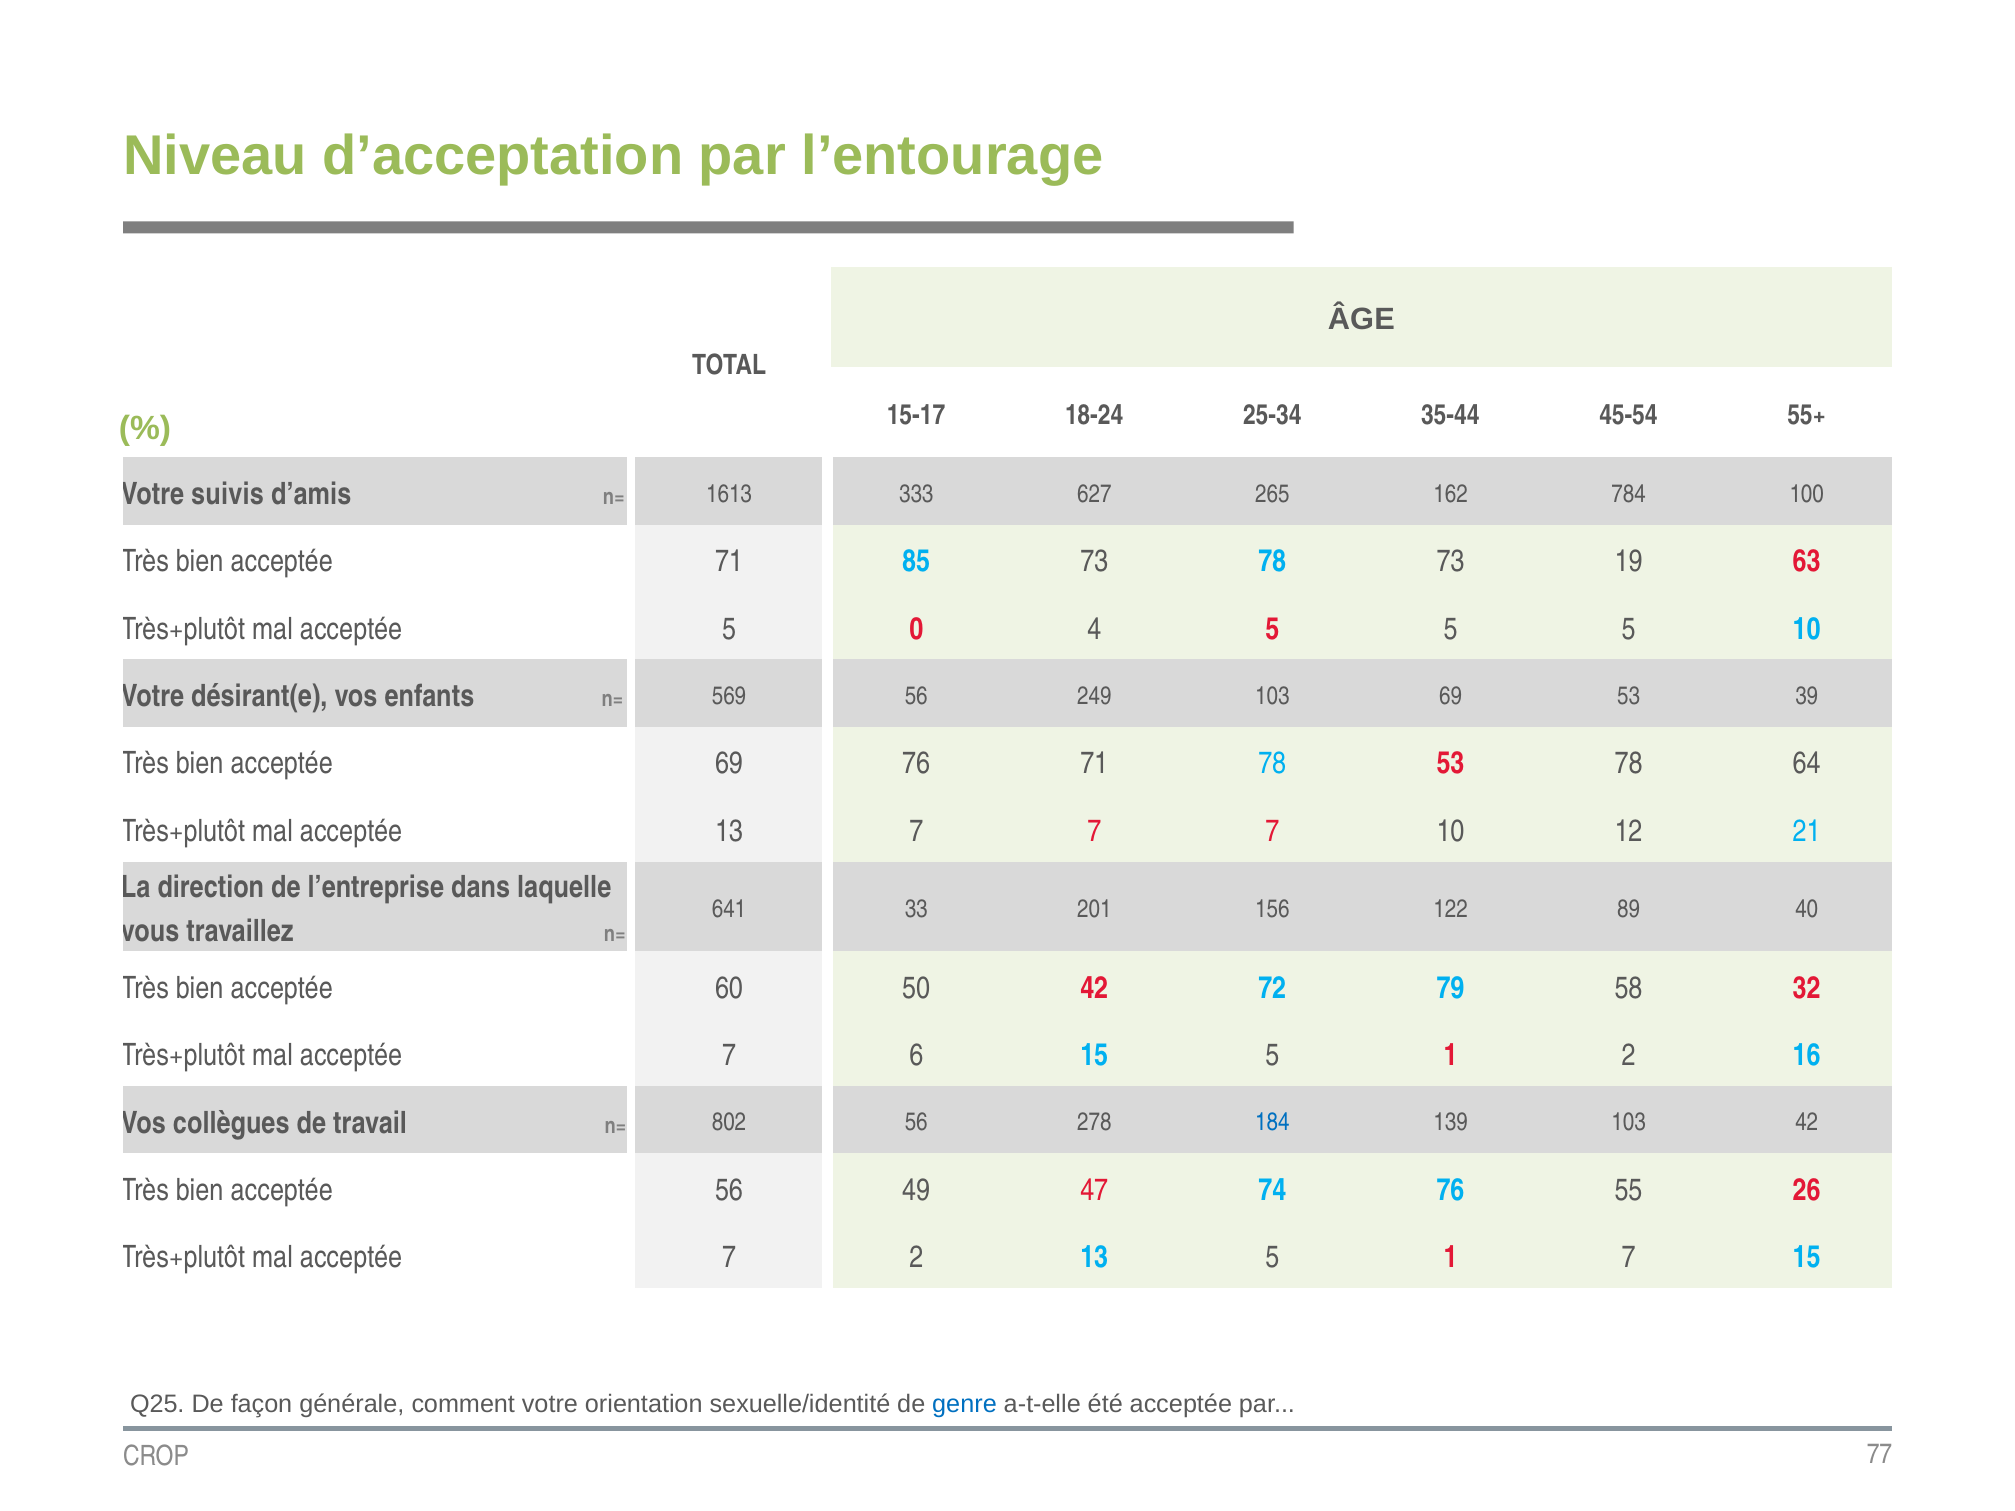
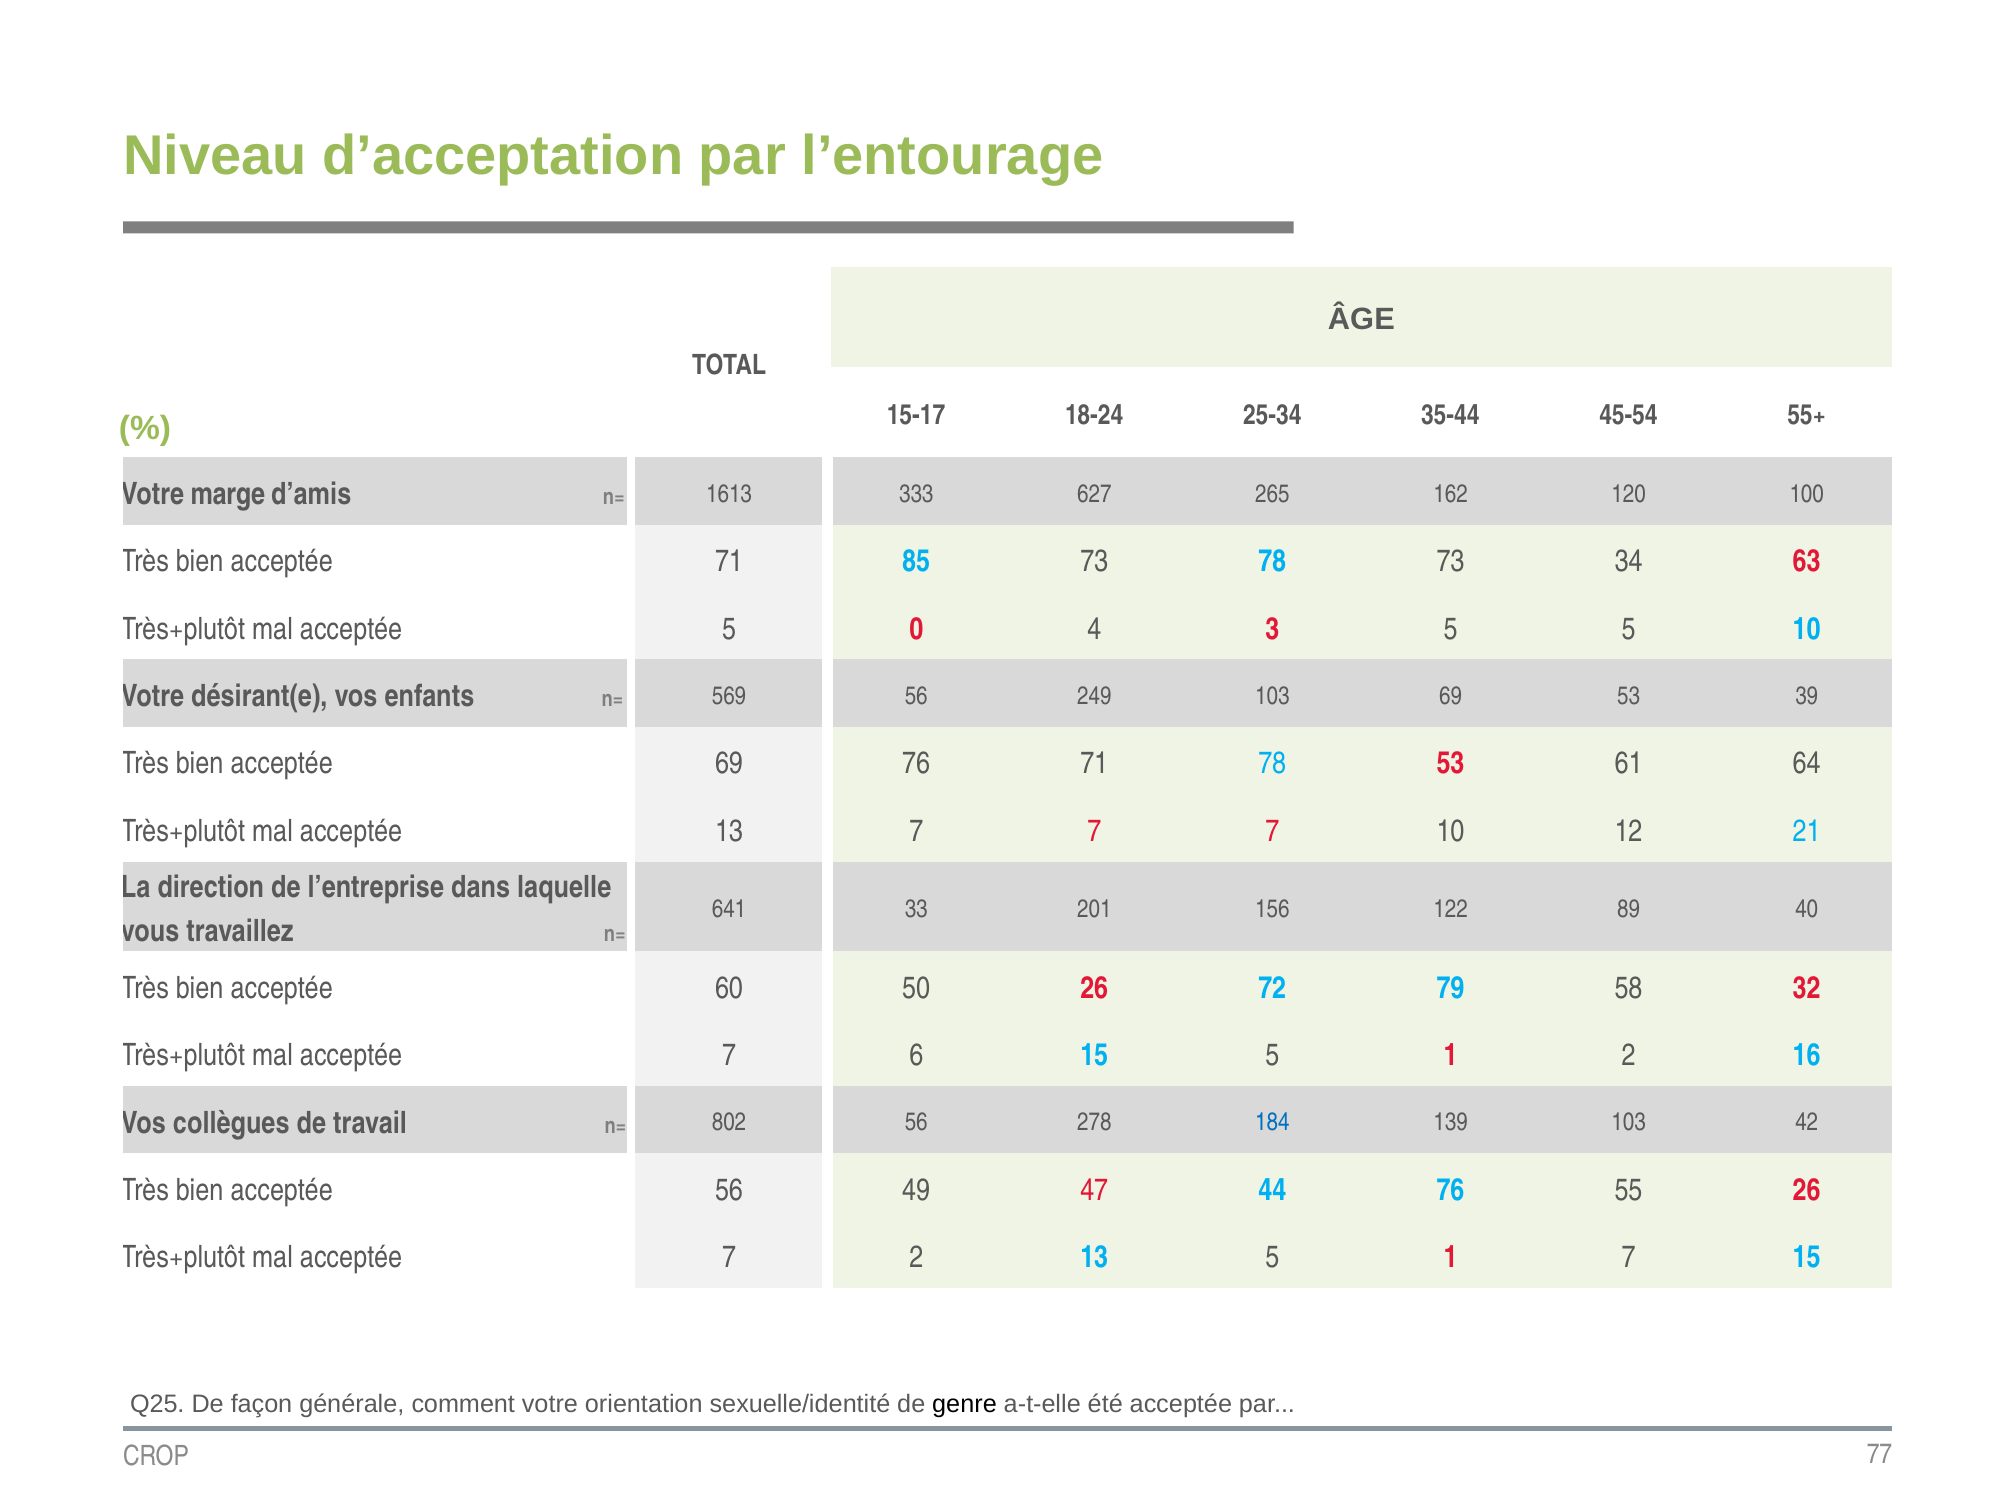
suivis: suivis -> marge
784: 784 -> 120
19: 19 -> 34
4 5: 5 -> 3
53 78: 78 -> 61
50 42: 42 -> 26
74: 74 -> 44
genre colour: blue -> black
